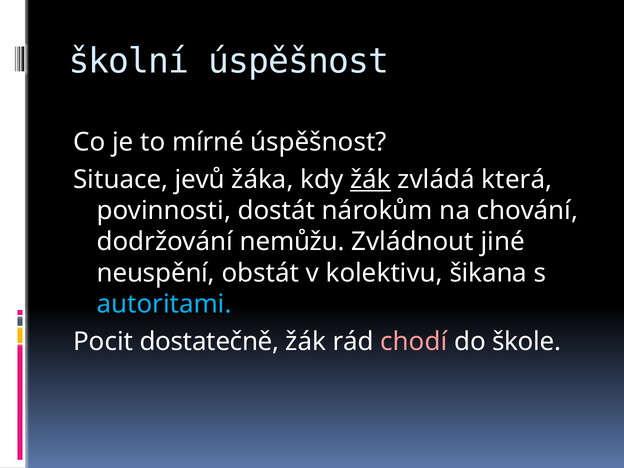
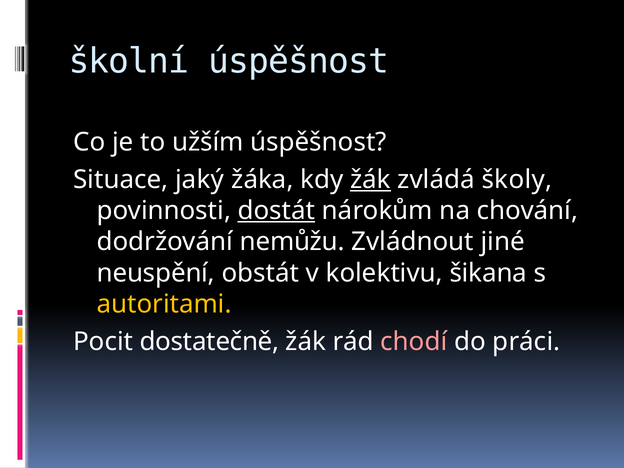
mírné: mírné -> užším
jevů: jevů -> jaký
která: která -> školy
dostát underline: none -> present
autoritami colour: light blue -> yellow
škole: škole -> práci
